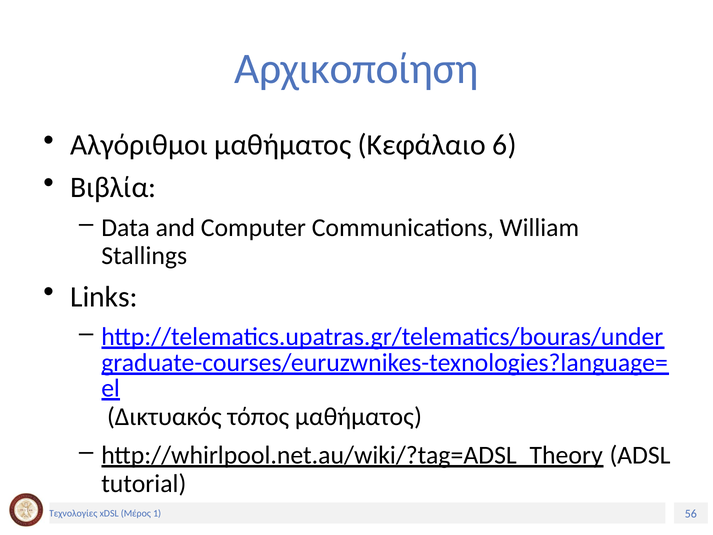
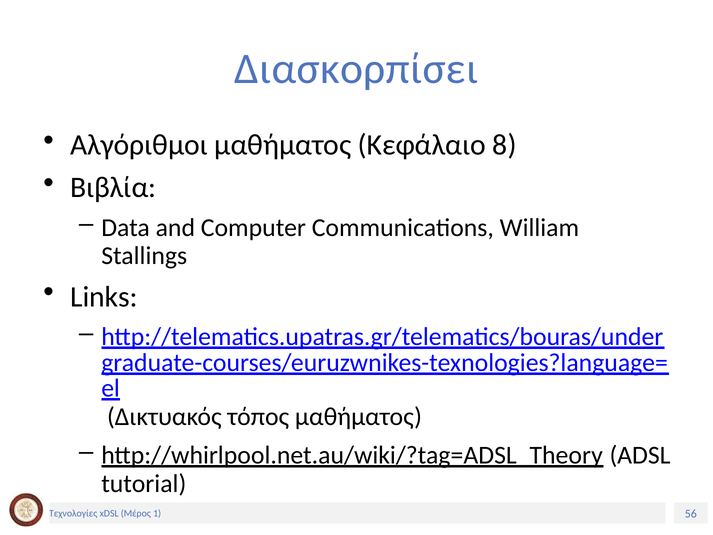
Αρχικοποίηση: Αρχικοποίηση -> Διασκορπίσει
6: 6 -> 8
